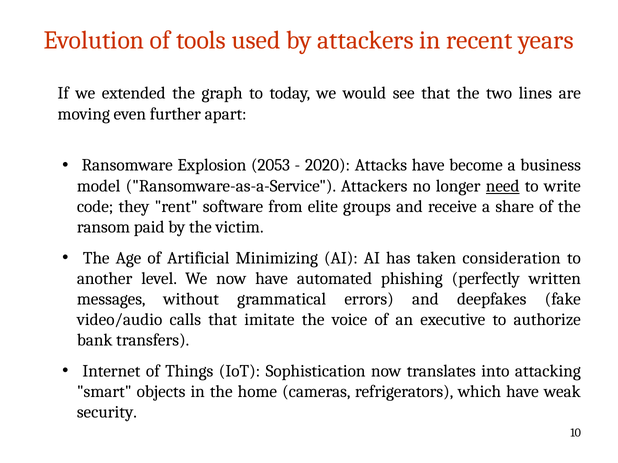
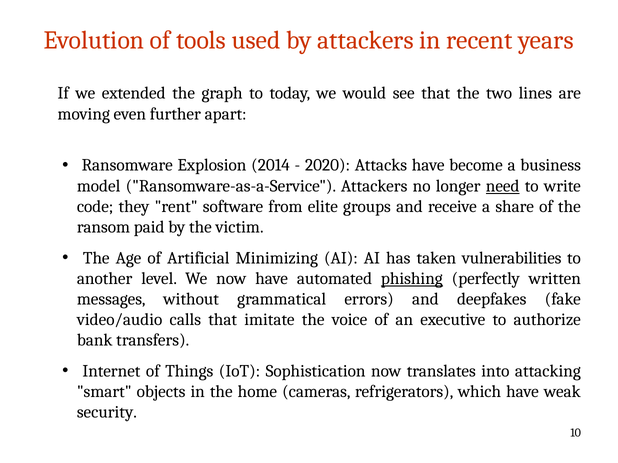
2053: 2053 -> 2014
consideration: consideration -> vulnerabilities
phishing underline: none -> present
